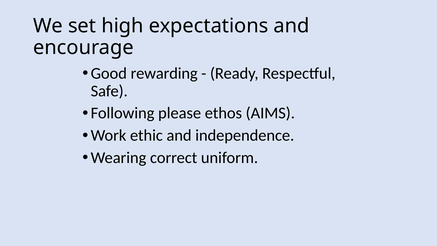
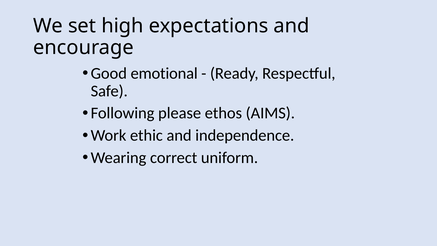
rewarding: rewarding -> emotional
